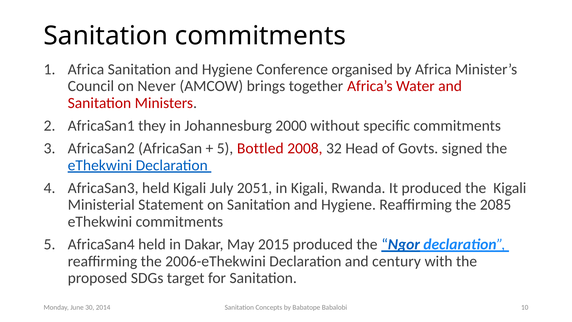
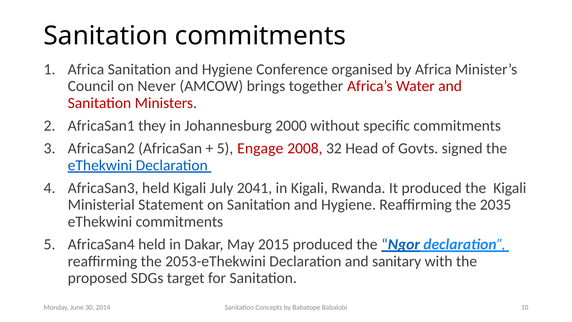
Bottled: Bottled -> Engage
2051: 2051 -> 2041
2085: 2085 -> 2035
2006-eThekwini: 2006-eThekwini -> 2053-eThekwini
century: century -> sanitary
